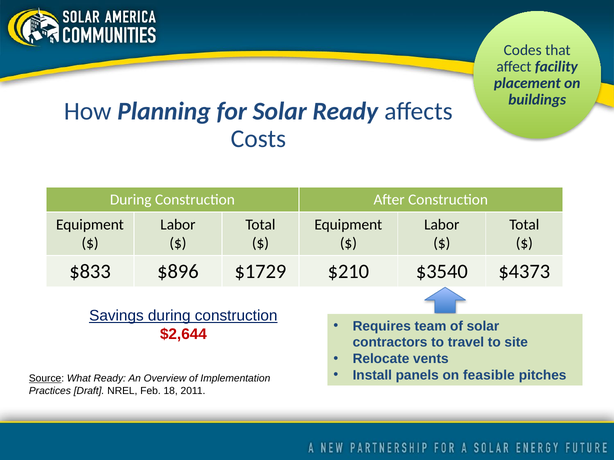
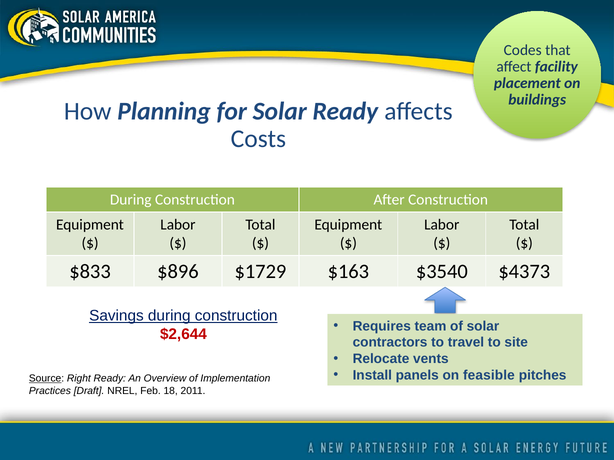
$210: $210 -> $163
What: What -> Right
